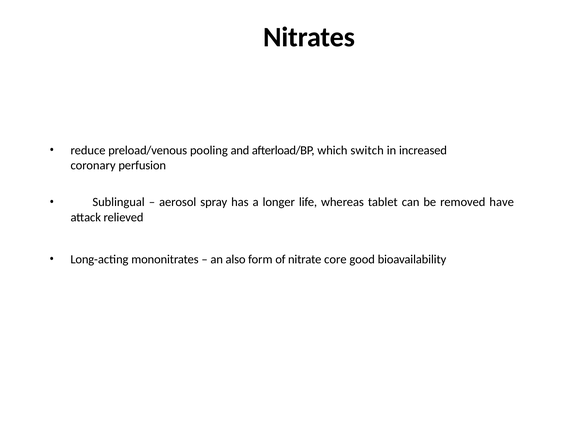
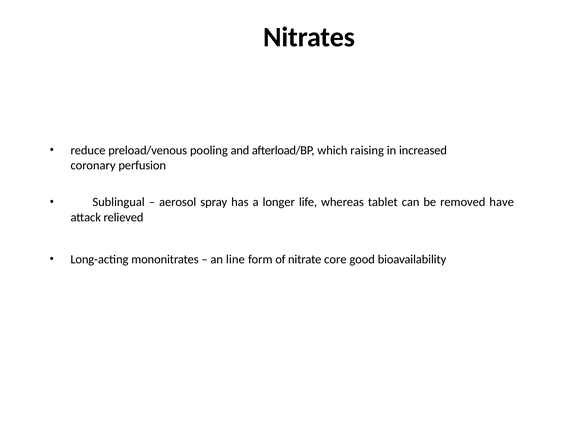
switch: switch -> raising
also: also -> line
